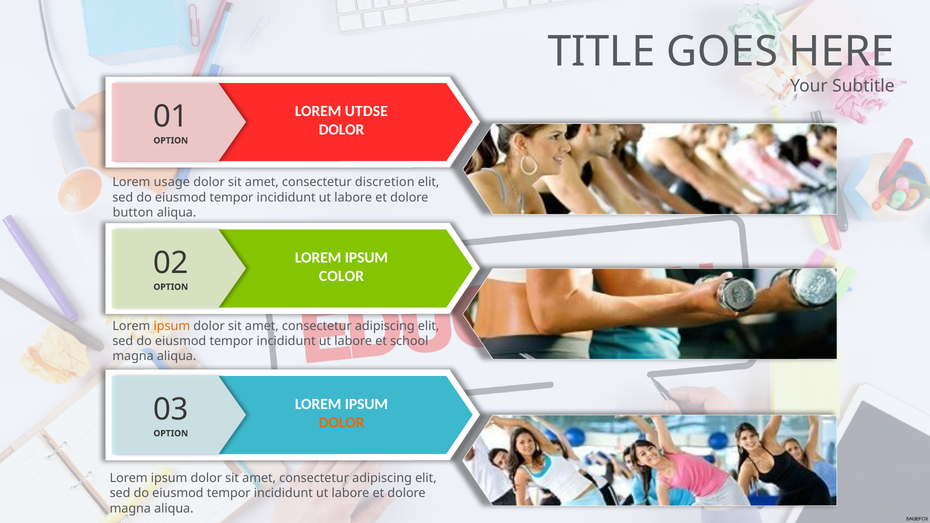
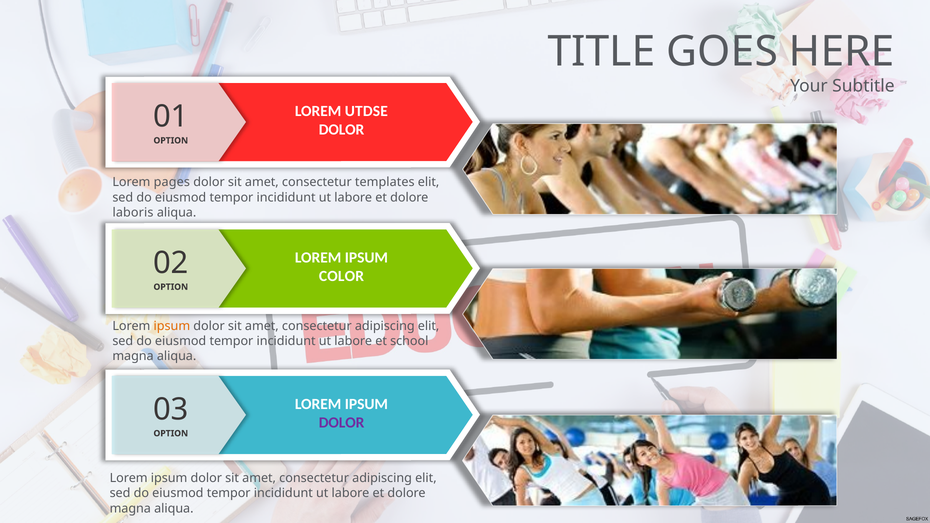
usage: usage -> pages
discretion: discretion -> templates
button: button -> laboris
DOLOR at (342, 423) colour: orange -> purple
